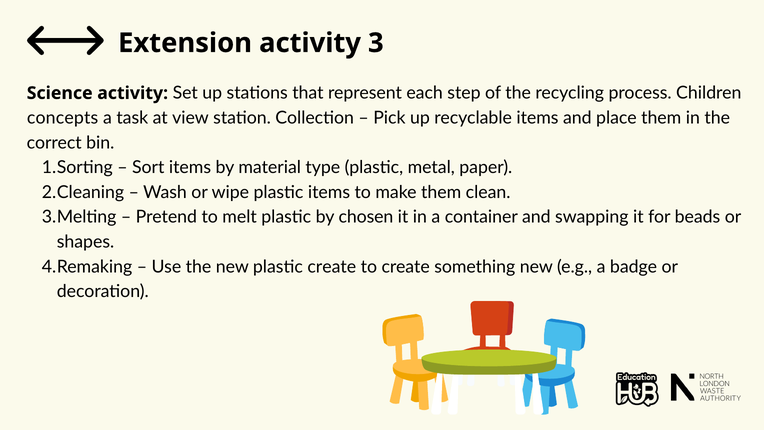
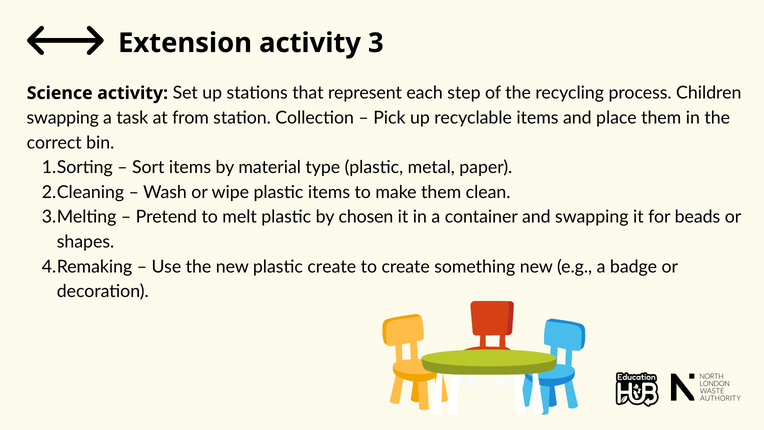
concepts at (63, 118): concepts -> swapping
view: view -> from
